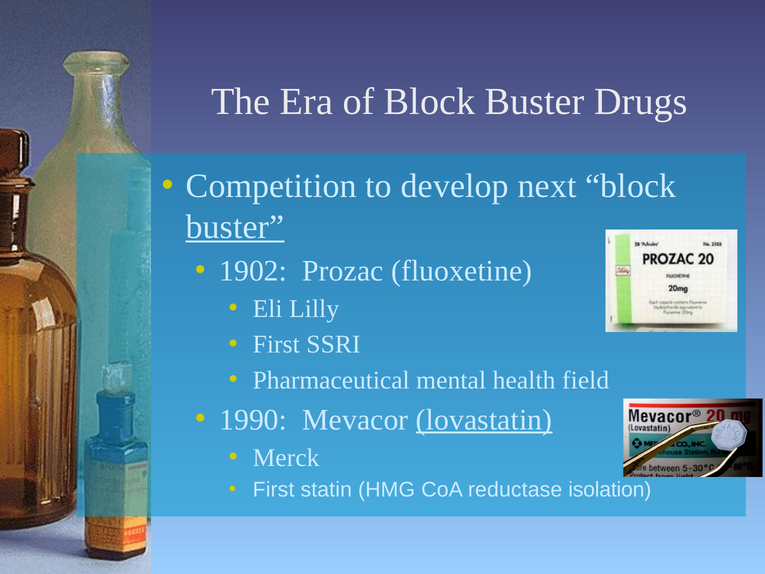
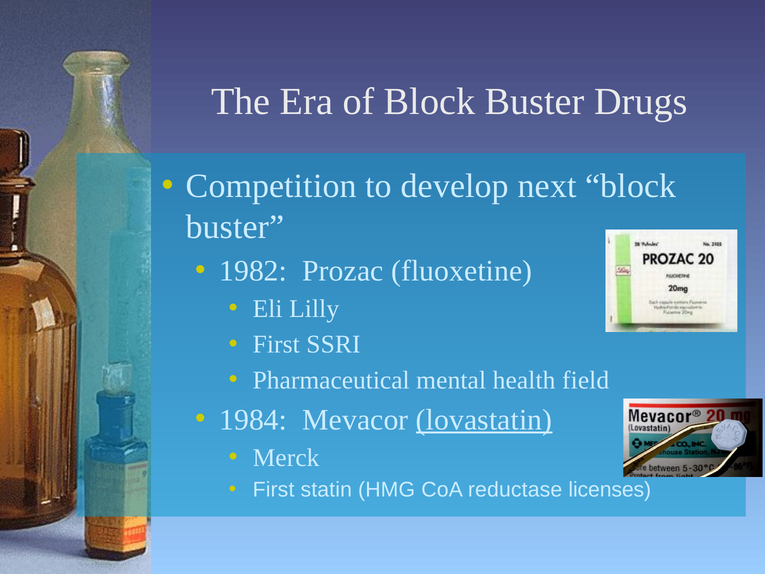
buster at (235, 227) underline: present -> none
1902: 1902 -> 1982
1990: 1990 -> 1984
isolation: isolation -> licenses
